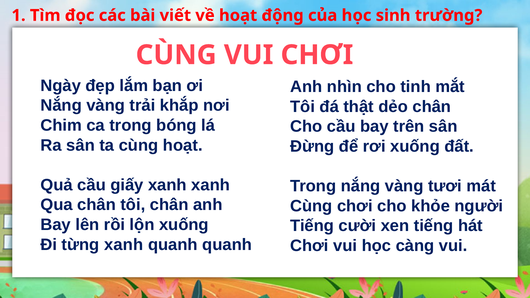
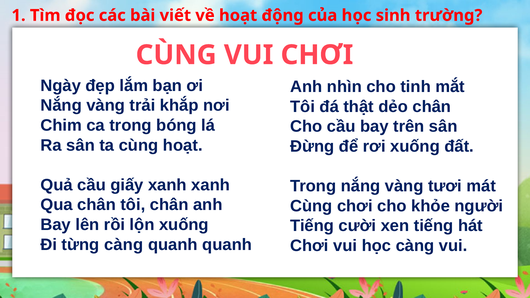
từng xanh: xanh -> càng
